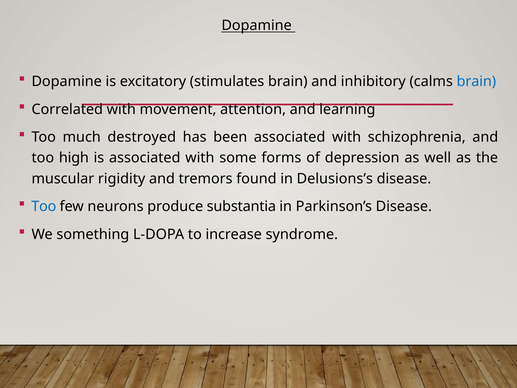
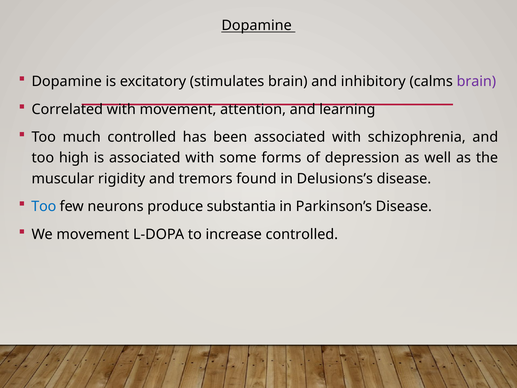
brain at (476, 81) colour: blue -> purple
much destroyed: destroyed -> controlled
We something: something -> movement
increase syndrome: syndrome -> controlled
